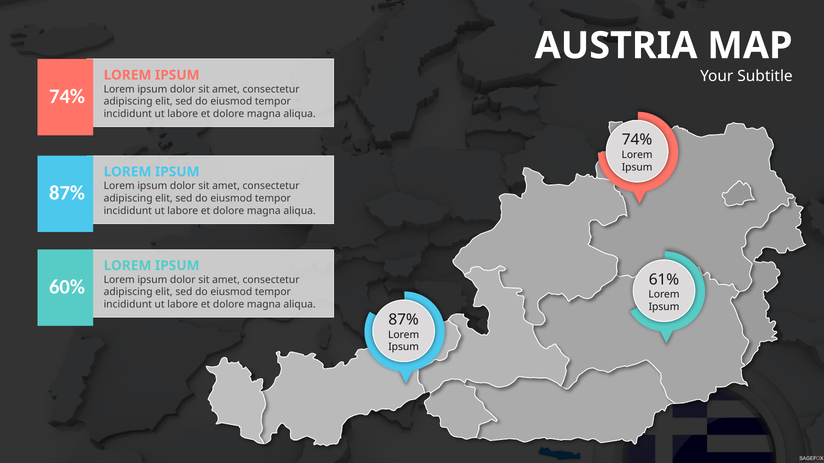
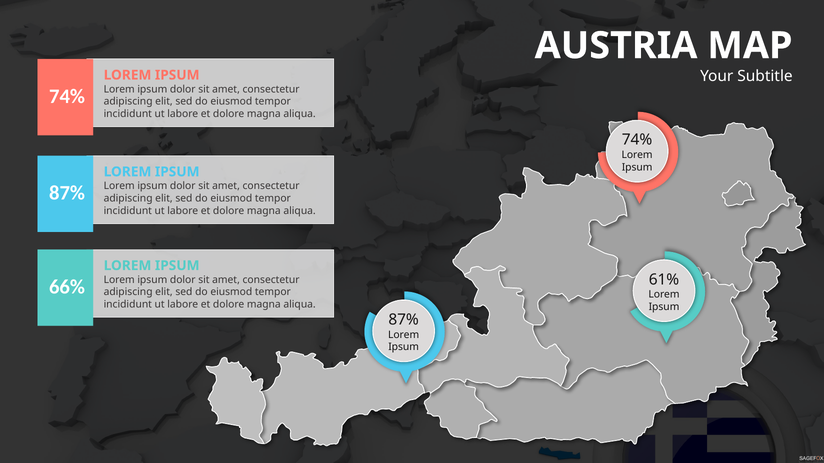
60%: 60% -> 66%
